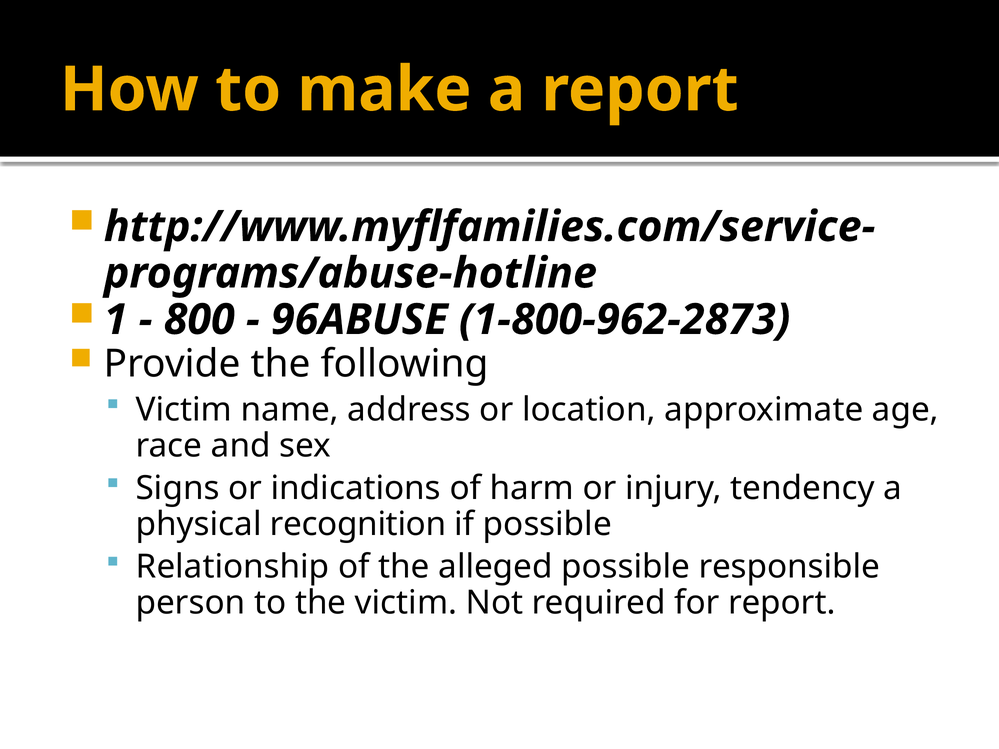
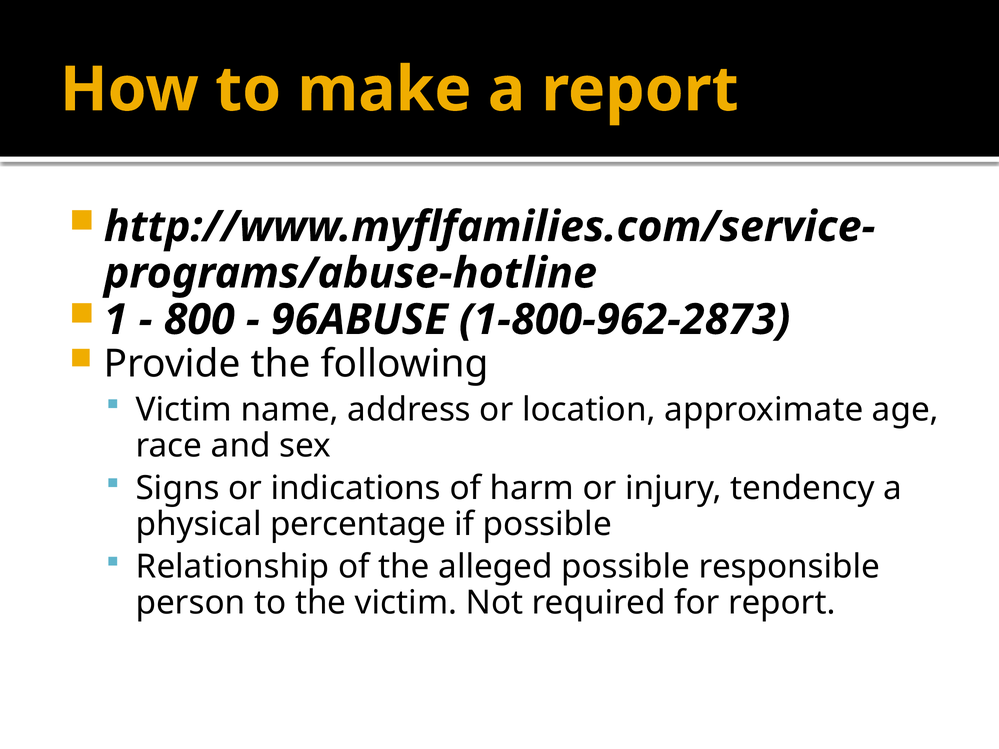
recognition: recognition -> percentage
